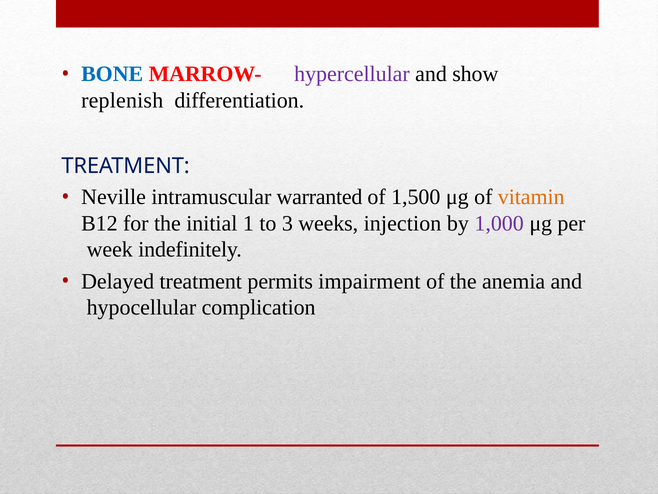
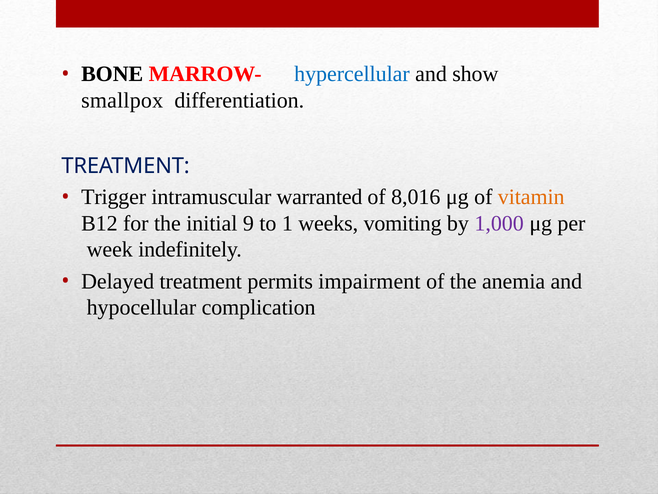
BONE colour: blue -> black
hypercellular colour: purple -> blue
replenish: replenish -> smallpox
Neville: Neville -> Trigger
1,500: 1,500 -> 8,016
1: 1 -> 9
3: 3 -> 1
injection: injection -> vomiting
